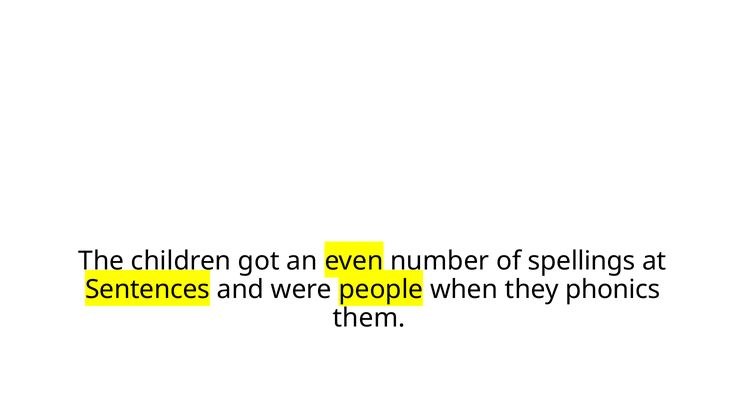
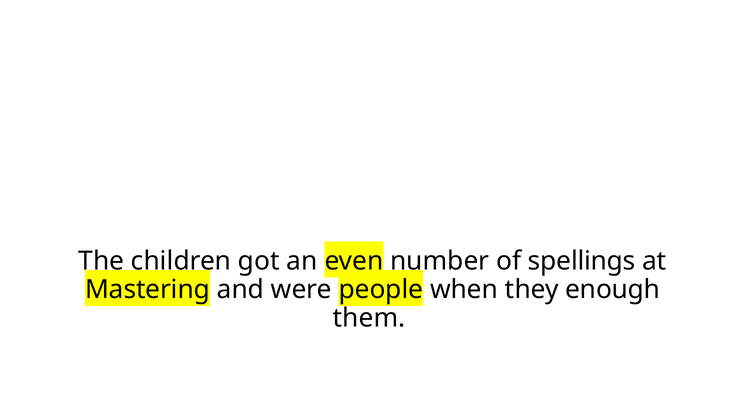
Sentences: Sentences -> Mastering
phonics: phonics -> enough
